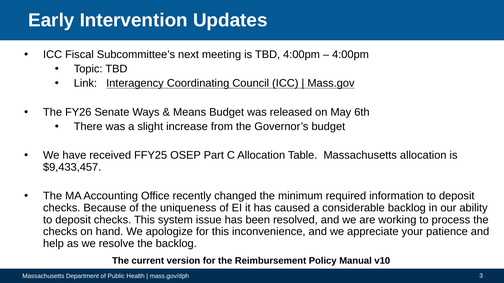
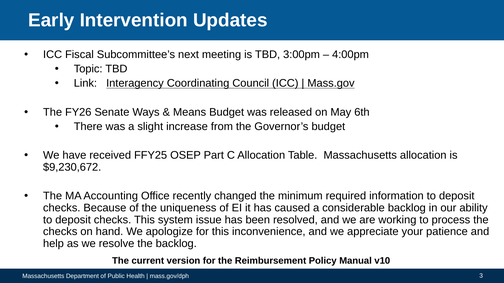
TBD 4:00pm: 4:00pm -> 3:00pm
$9,433,457: $9,433,457 -> $9,230,672
